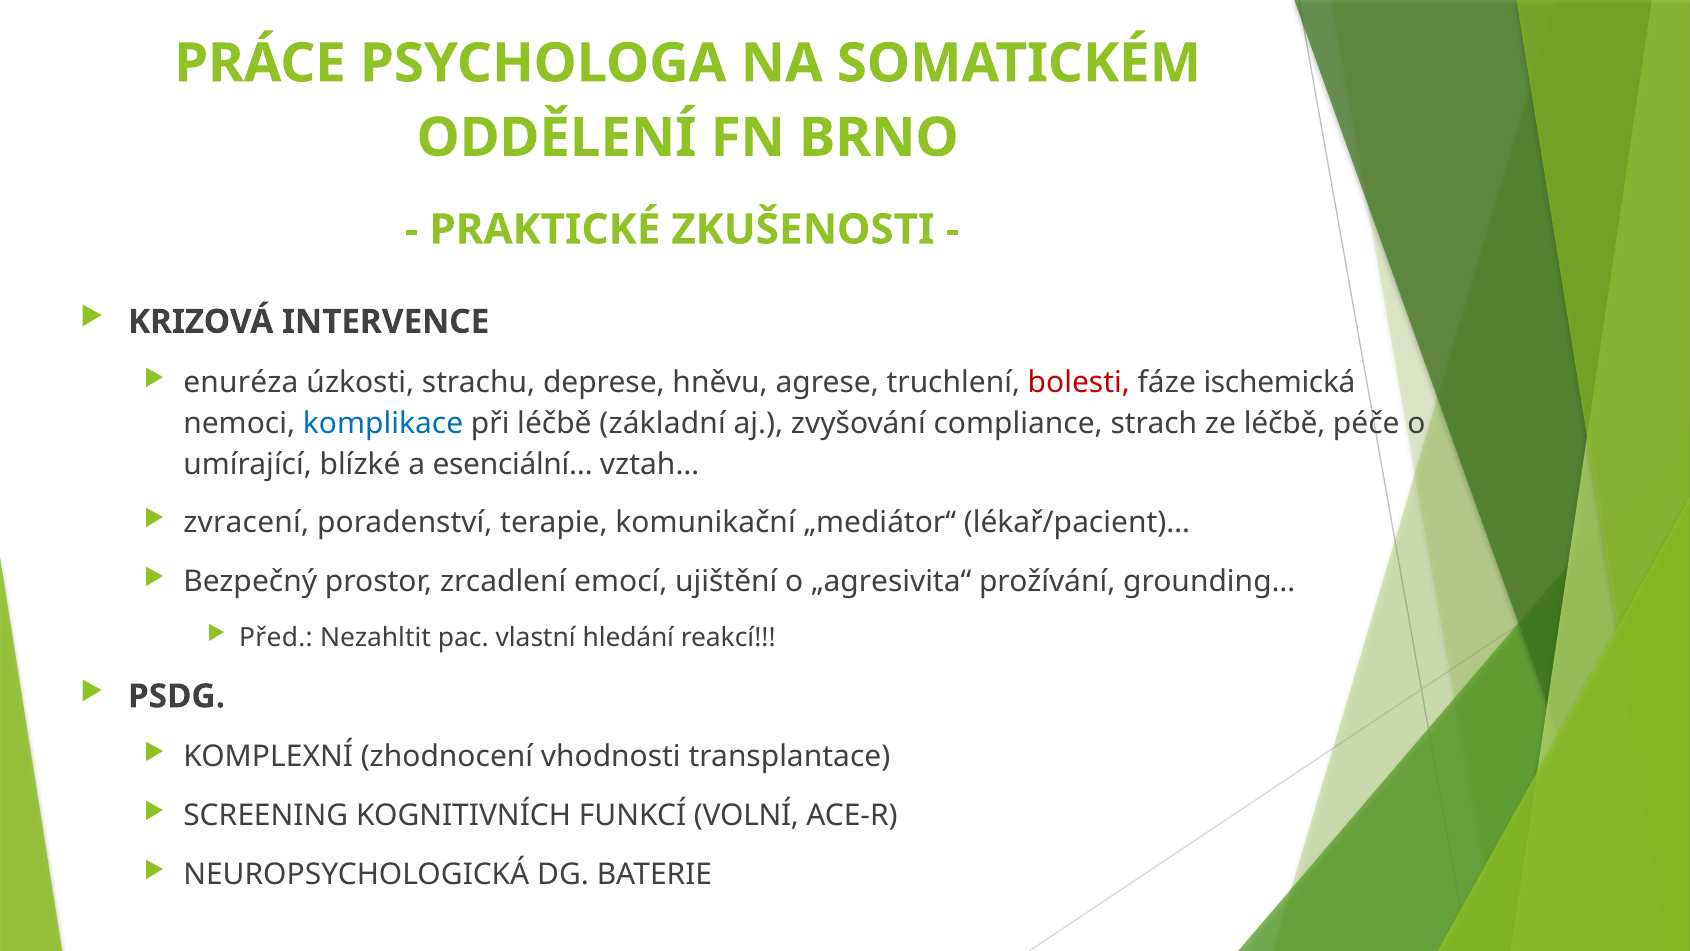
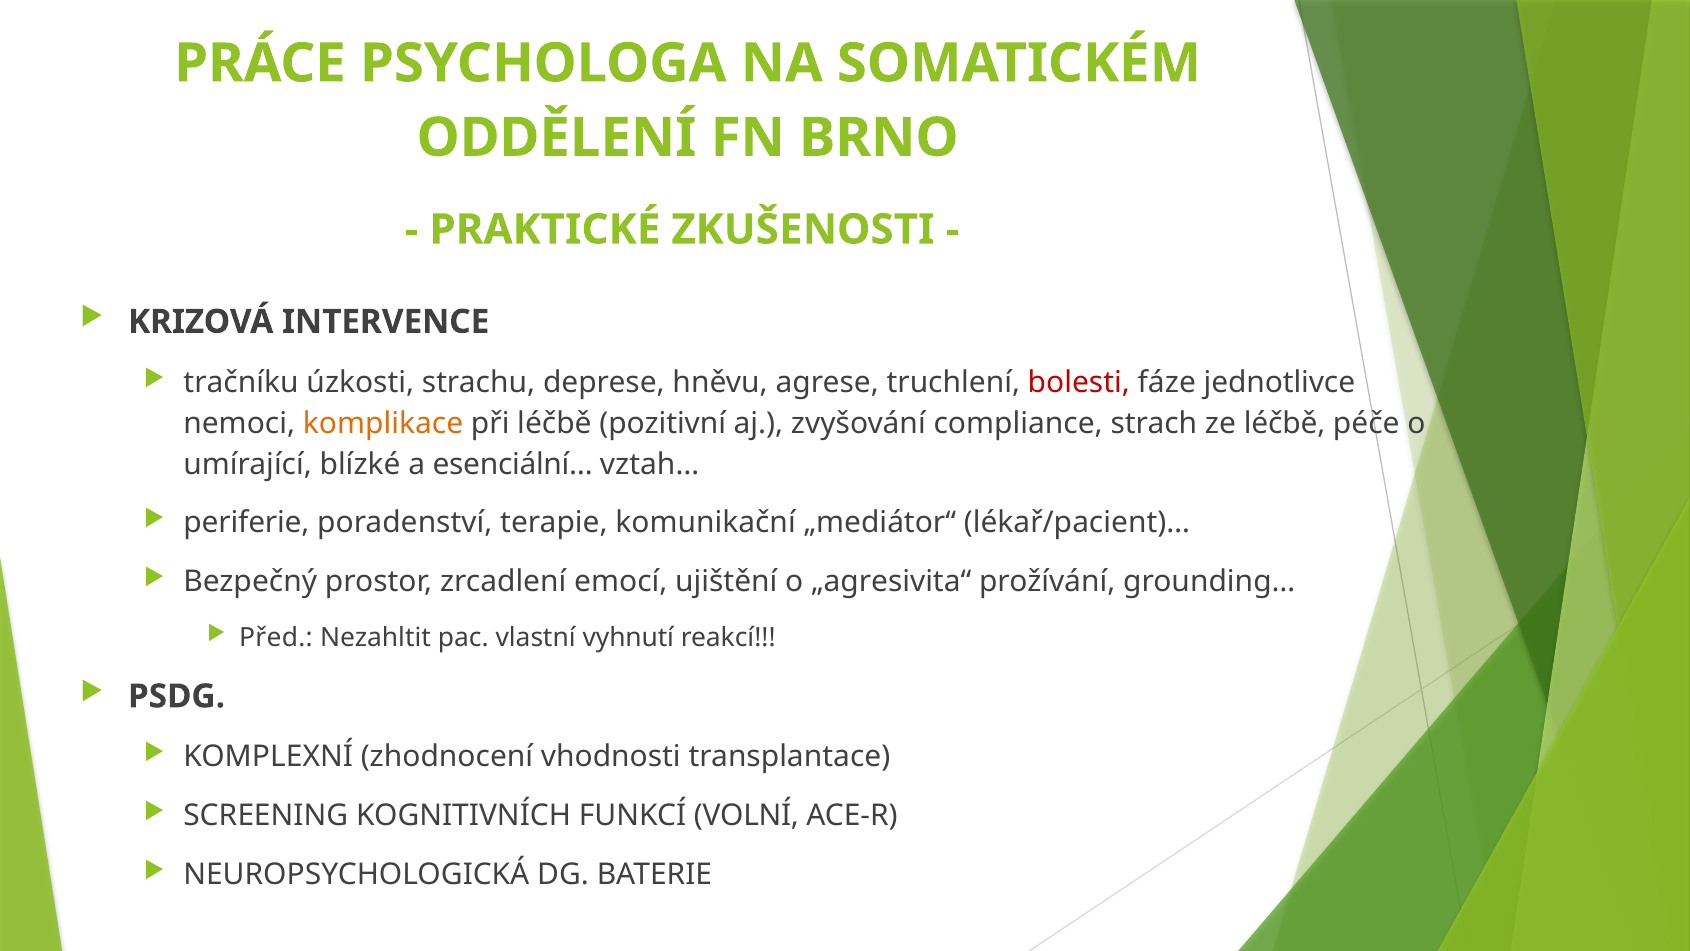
enuréza: enuréza -> tračníku
ischemická: ischemická -> jednotlivce
komplikace colour: blue -> orange
základní: základní -> pozitivní
zvracení: zvracení -> periferie
hledání: hledání -> vyhnutí
